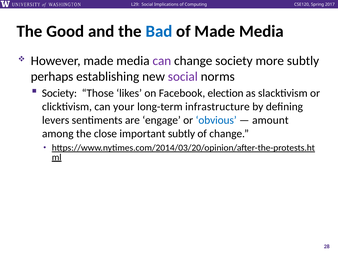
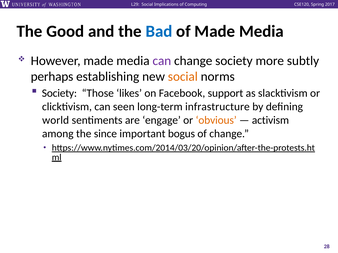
social at (183, 77) colour: purple -> orange
election: election -> support
your: your -> seen
levers: levers -> world
obvious colour: blue -> orange
amount: amount -> activism
close: close -> since
important subtly: subtly -> bogus
